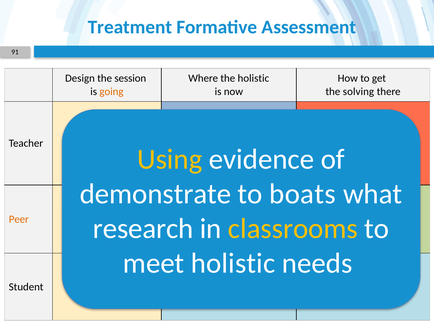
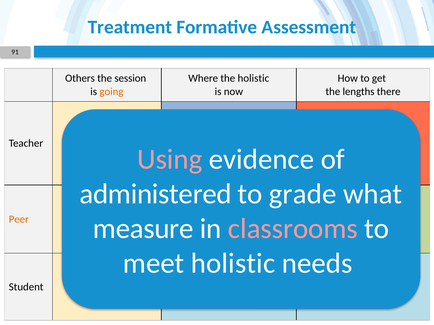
Design: Design -> Others
solving: solving -> lengths
Using colour: yellow -> pink
demonstrate: demonstrate -> administered
boats: boats -> grade
research: research -> measure
classrooms colour: yellow -> pink
